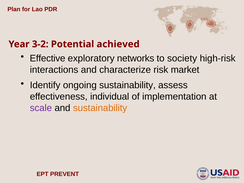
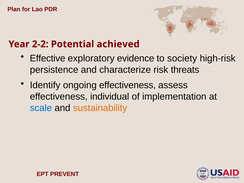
3-2: 3-2 -> 2-2
networks: networks -> evidence
interactions: interactions -> persistence
market: market -> threats
ongoing sustainability: sustainability -> effectiveness
scale colour: purple -> blue
